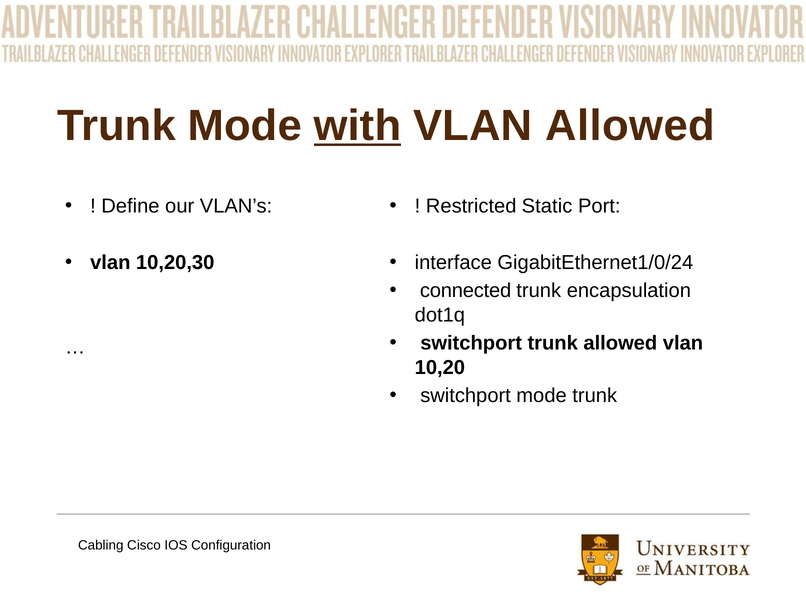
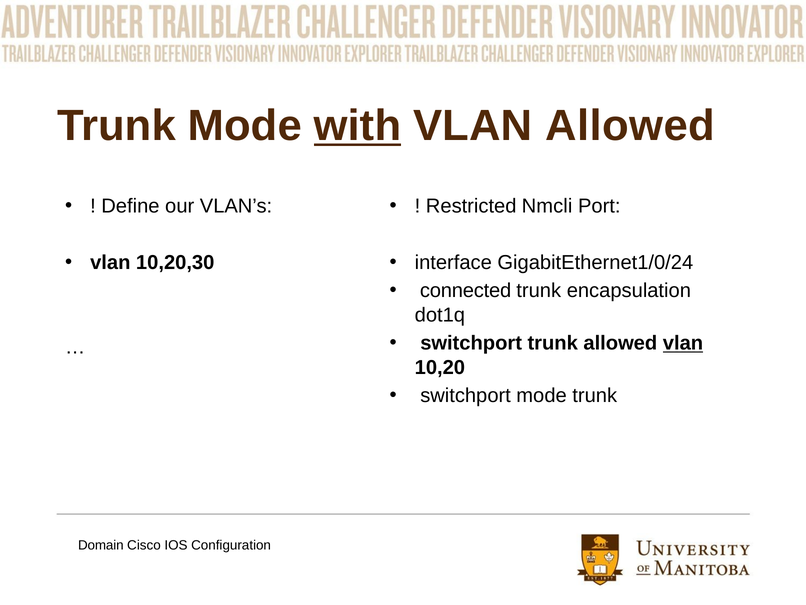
Static: Static -> Nmcli
vlan at (683, 343) underline: none -> present
Cabling: Cabling -> Domain
